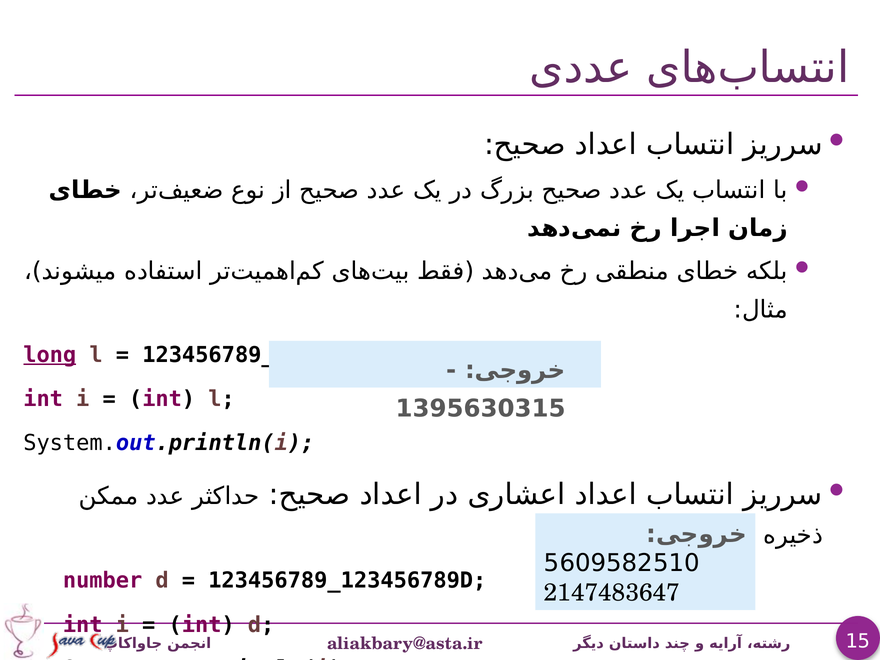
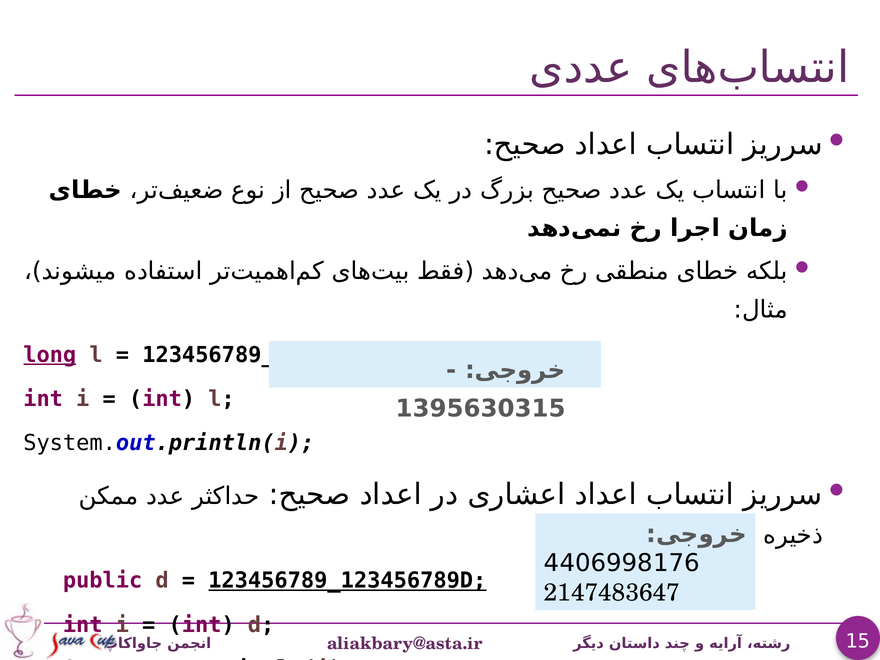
5609582510: 5609582510 -> 4406998176
number: number -> public
123456789_123456789D underline: none -> present
